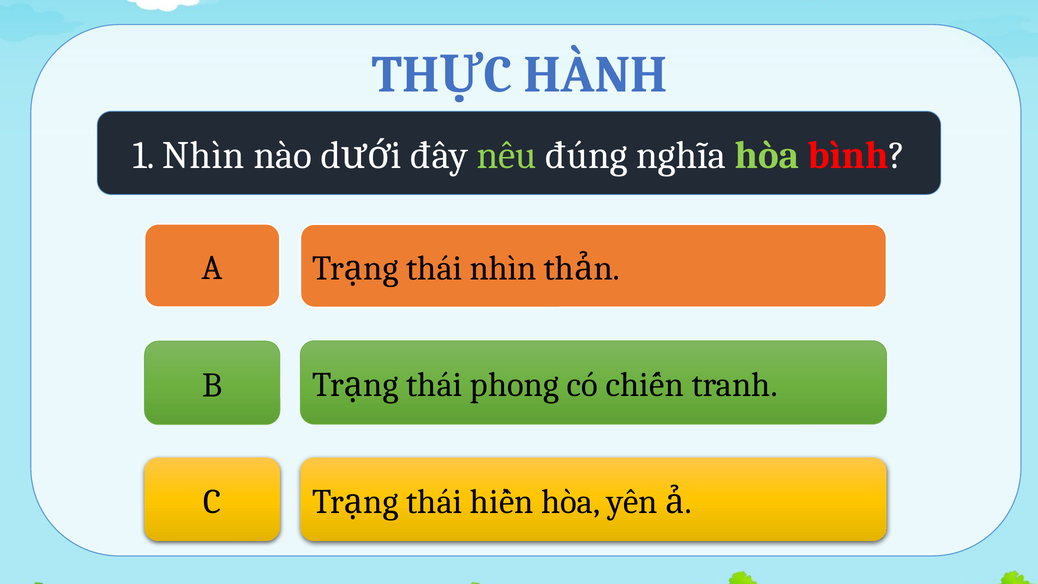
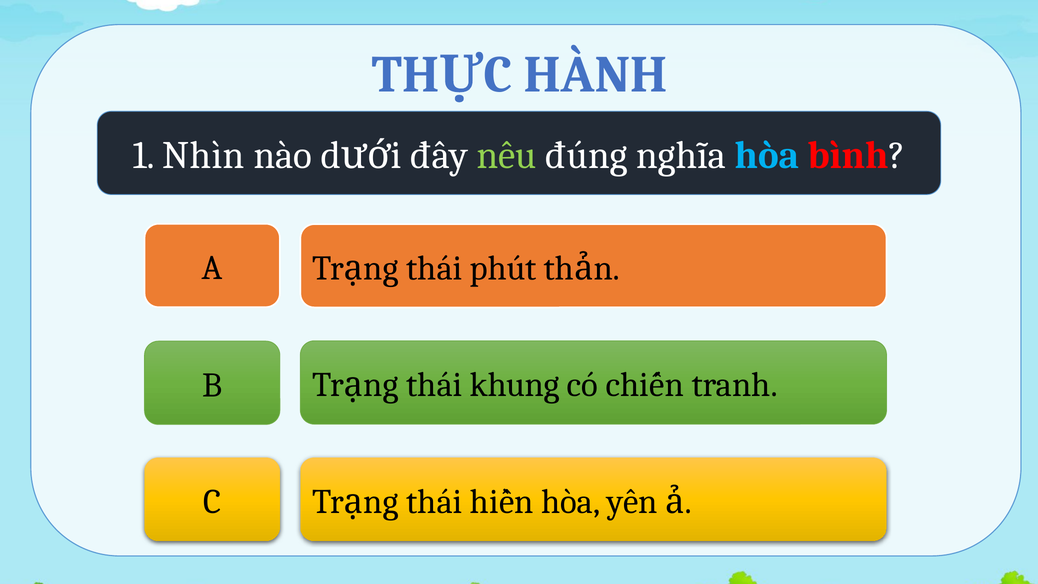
hòa at (767, 156) colour: light green -> light blue
thái nhìn: nhìn -> phút
phong: phong -> khung
